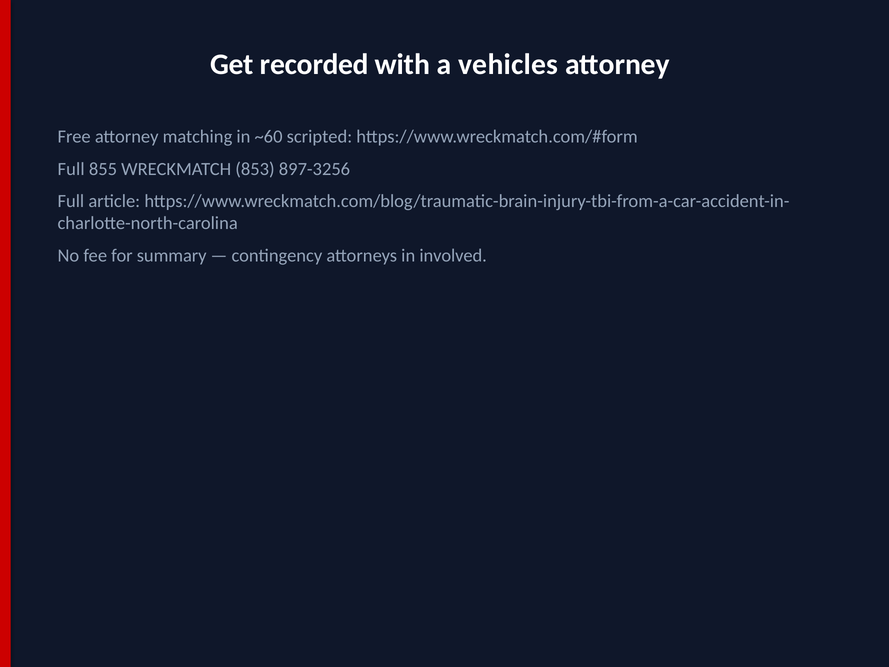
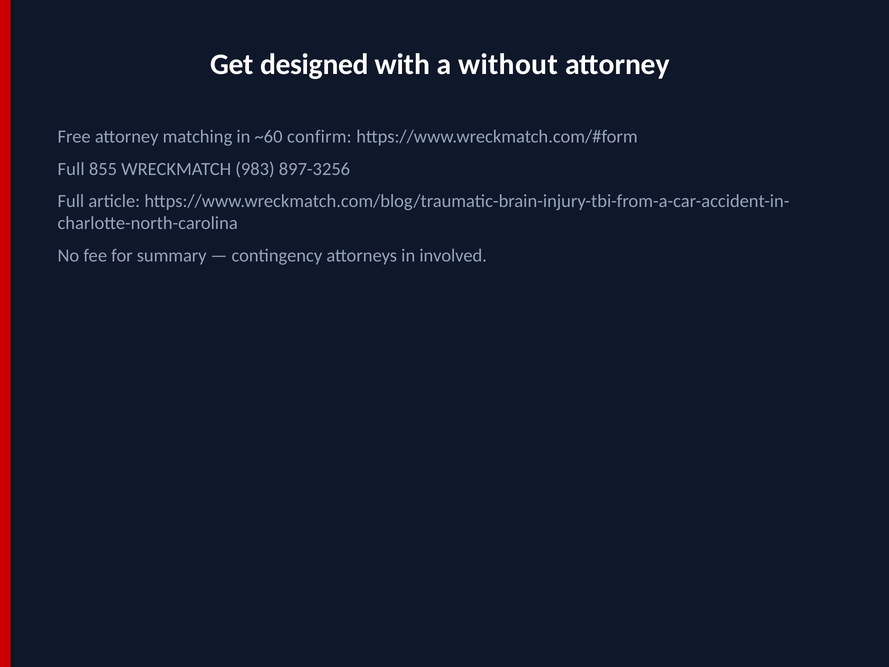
recorded: recorded -> designed
vehicles: vehicles -> without
scripted: scripted -> confirm
853: 853 -> 983
